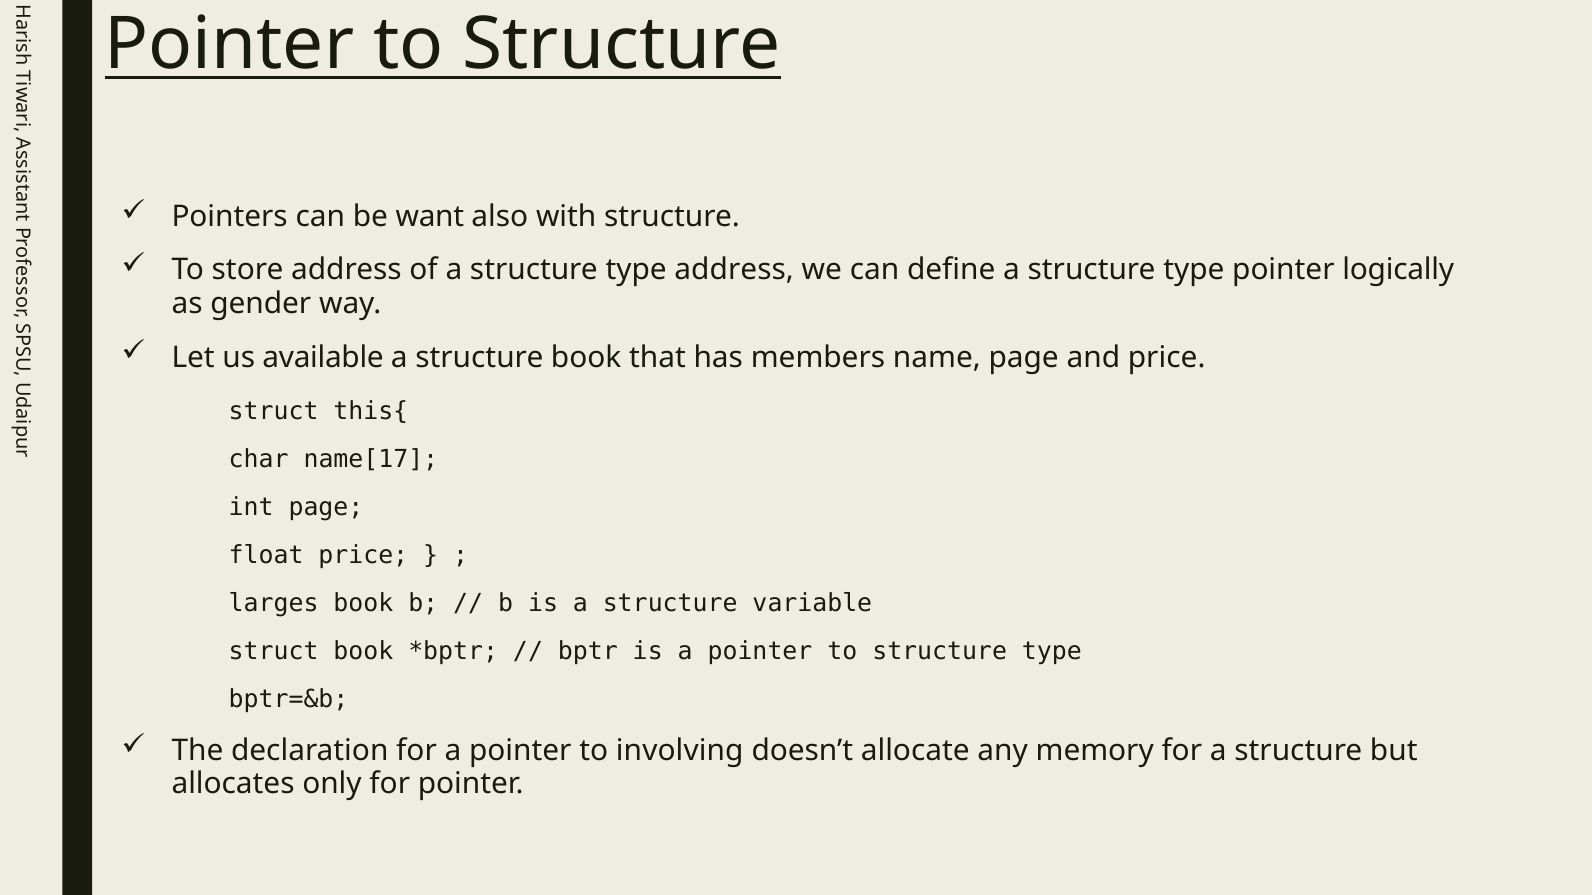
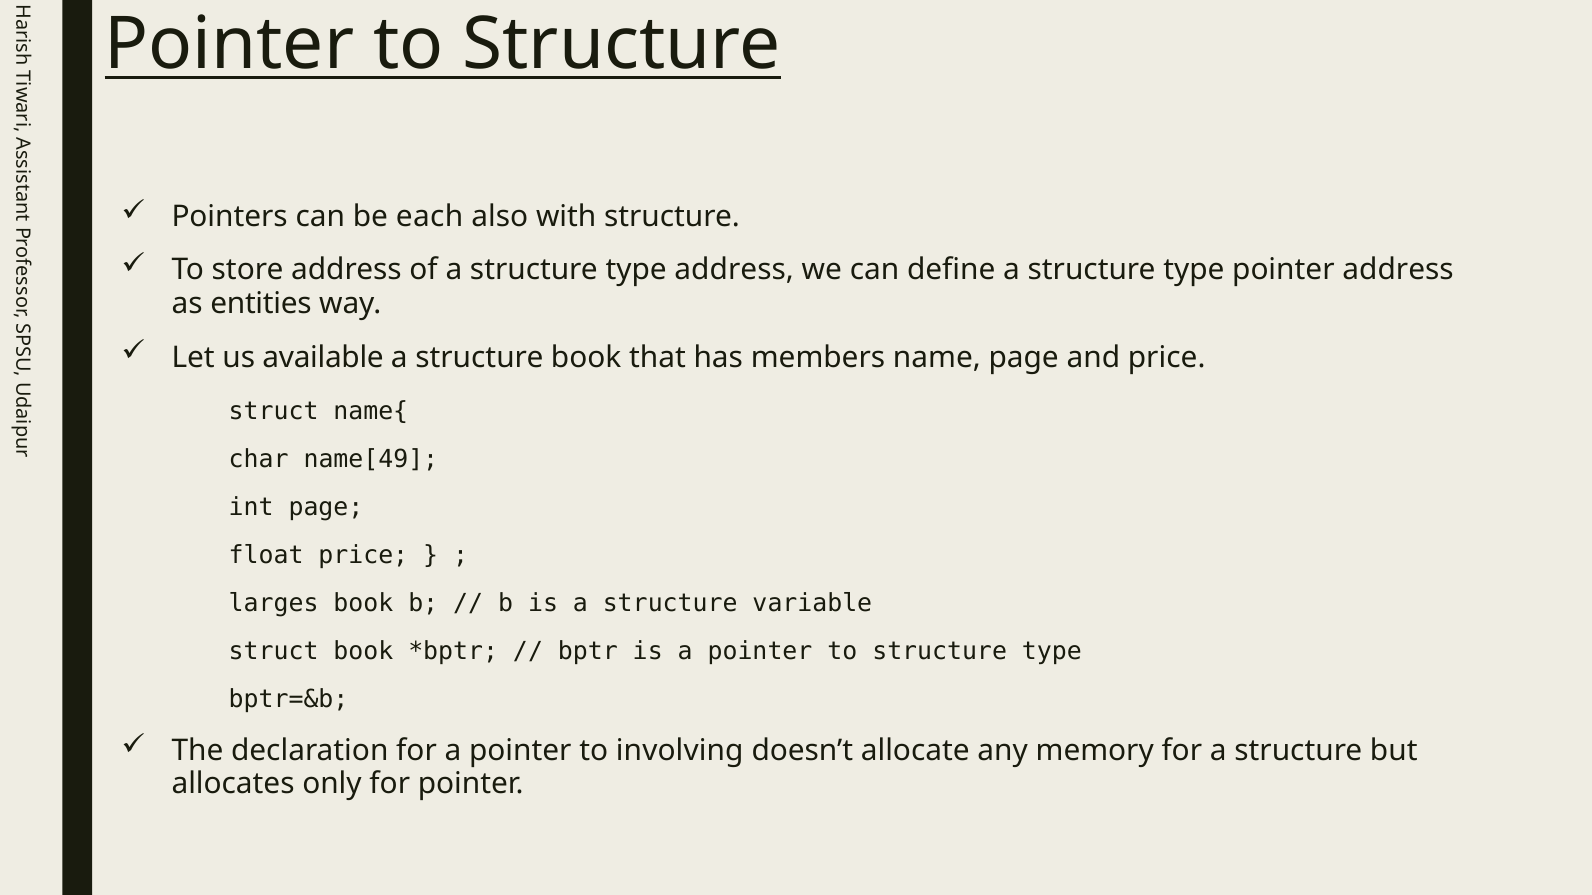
want: want -> each
pointer logically: logically -> address
gender: gender -> entities
this{: this{ -> name{
name[17: name[17 -> name[49
